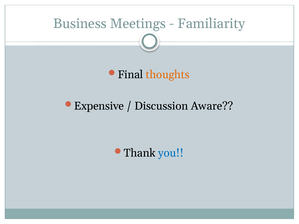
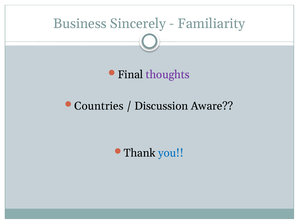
Meetings: Meetings -> Sincerely
thoughts colour: orange -> purple
Expensive: Expensive -> Countries
